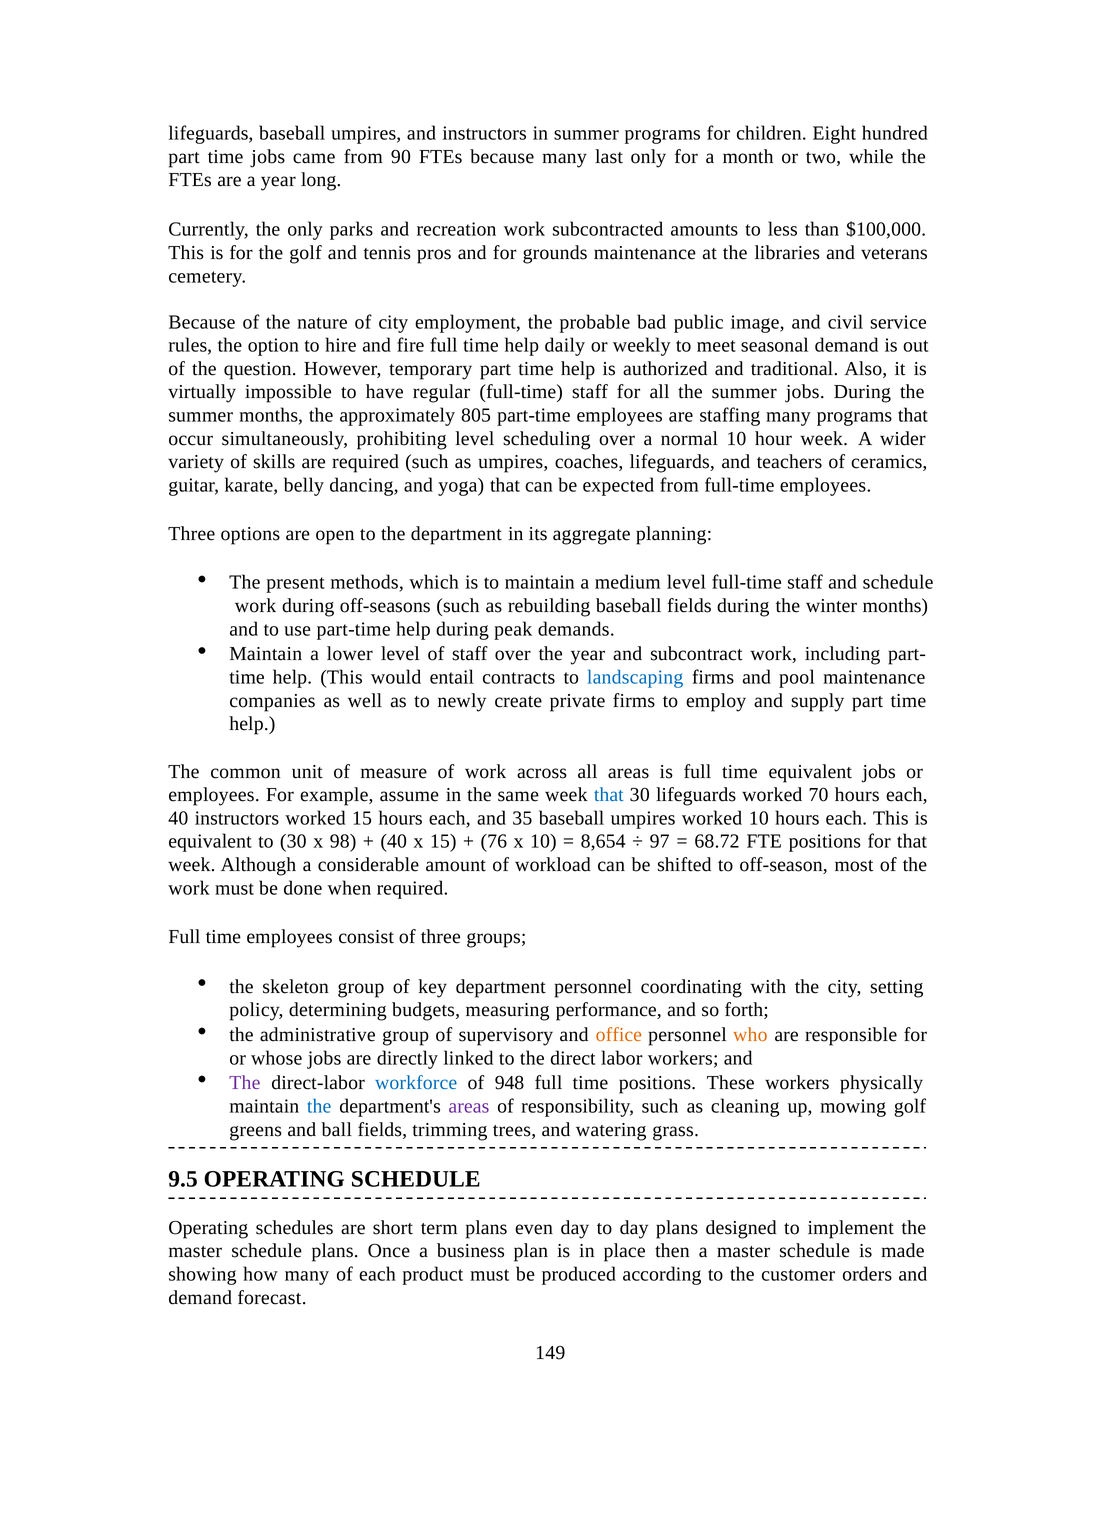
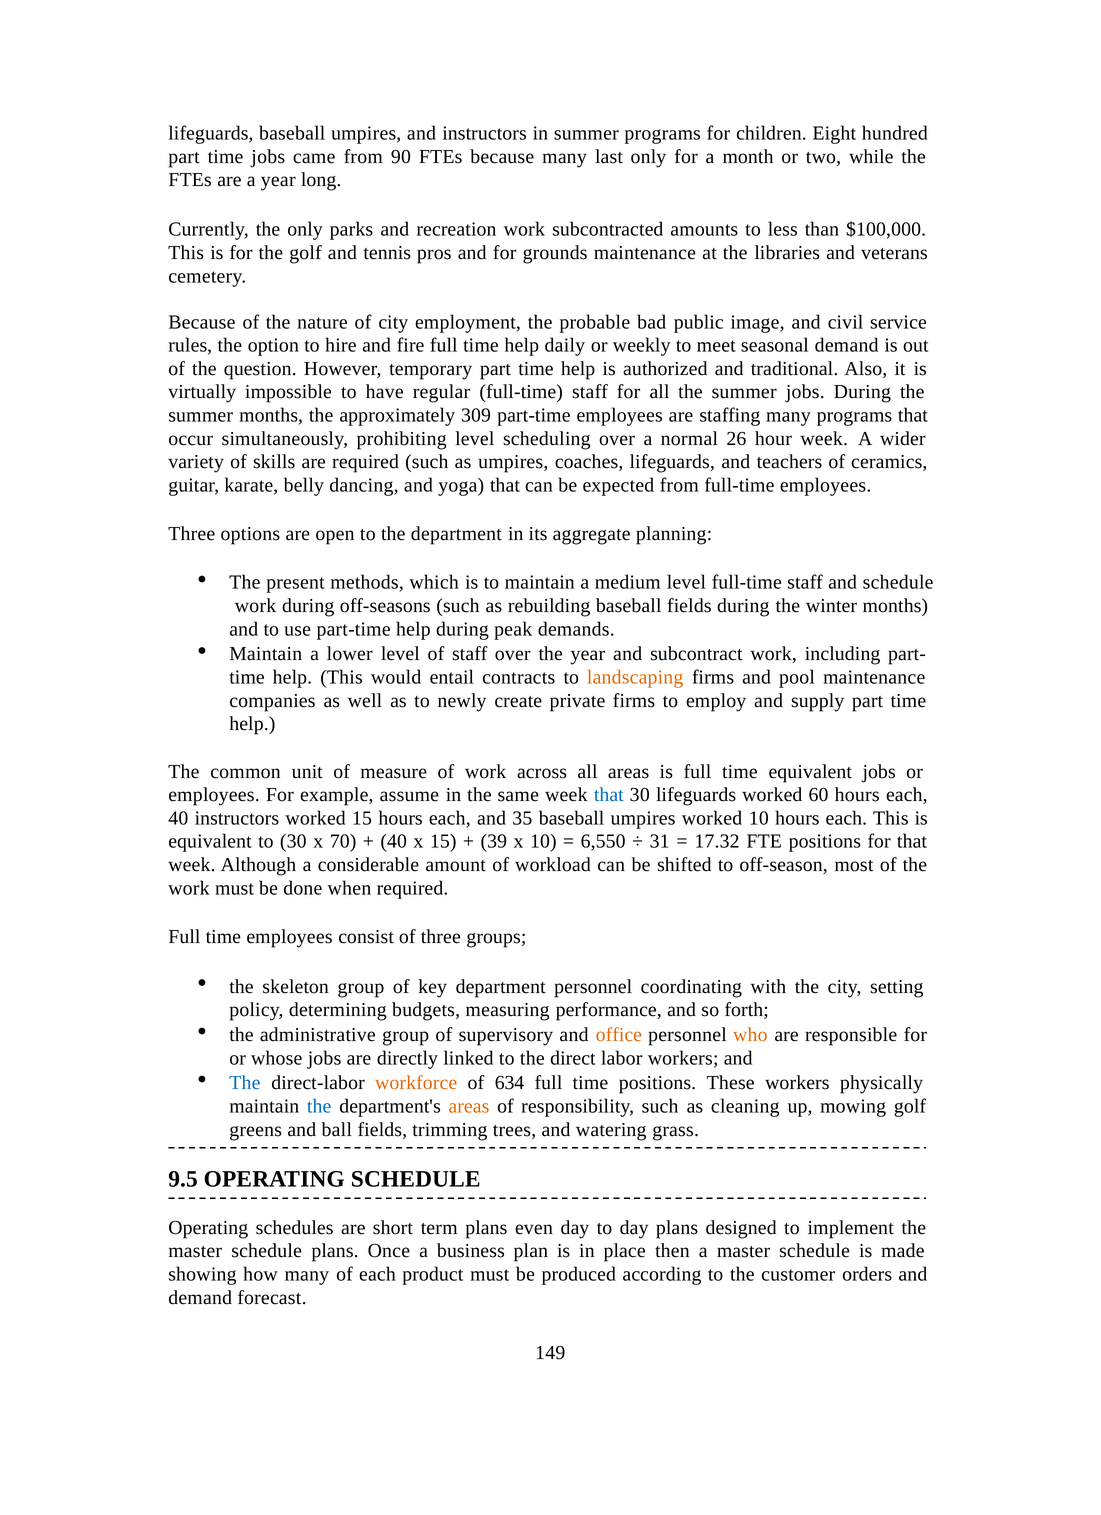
805: 805 -> 309
normal 10: 10 -> 26
landscaping colour: blue -> orange
70: 70 -> 60
98: 98 -> 70
76: 76 -> 39
8,654: 8,654 -> 6,550
97: 97 -> 31
68.72: 68.72 -> 17.32
The at (245, 1083) colour: purple -> blue
workforce colour: blue -> orange
948: 948 -> 634
areas at (469, 1106) colour: purple -> orange
